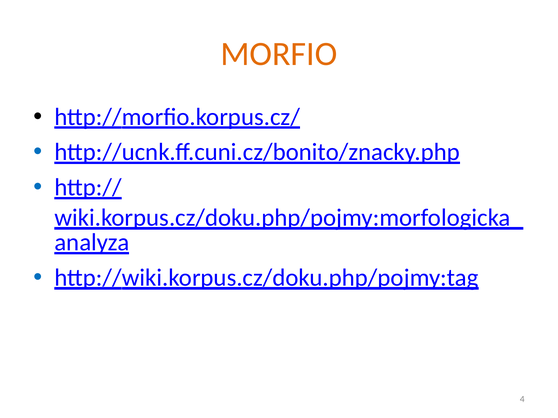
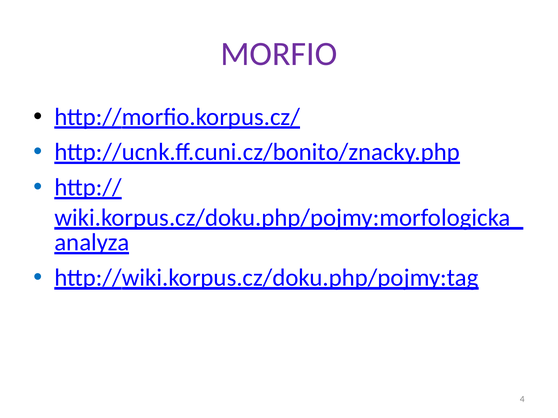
MORFIO colour: orange -> purple
